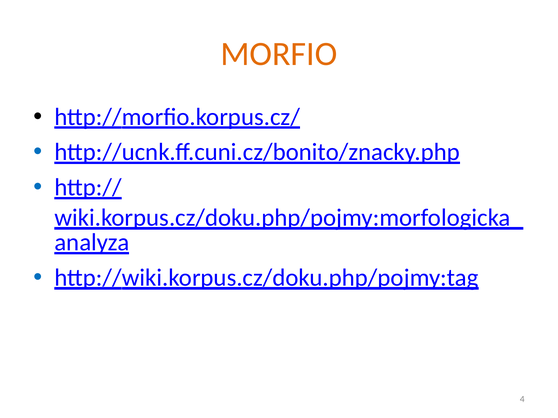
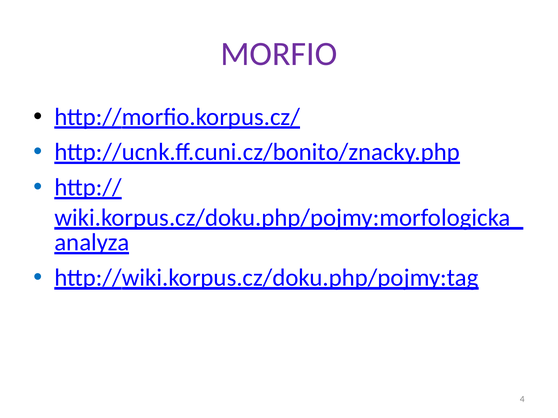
MORFIO colour: orange -> purple
